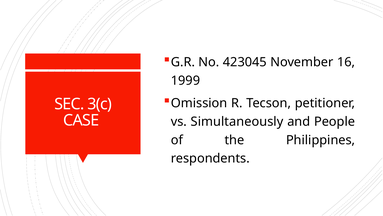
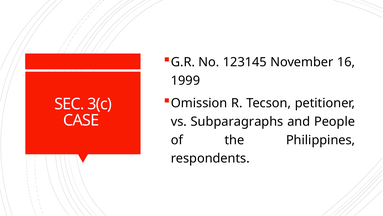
423045: 423045 -> 123145
Simultaneously: Simultaneously -> Subparagraphs
